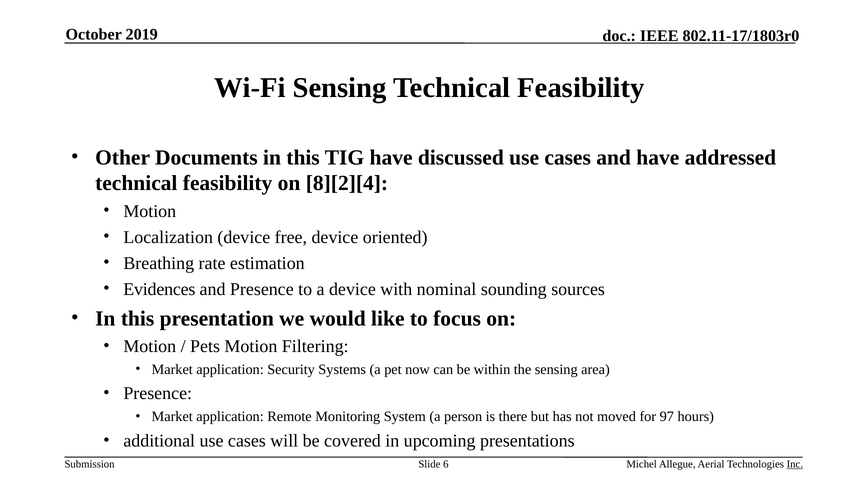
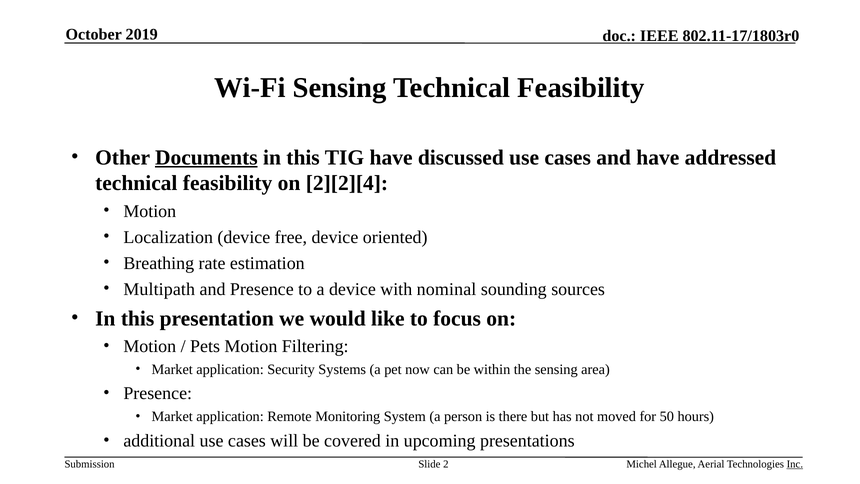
Documents underline: none -> present
8][2][4: 8][2][4 -> 2][2][4
Evidences: Evidences -> Multipath
97: 97 -> 50
6: 6 -> 2
